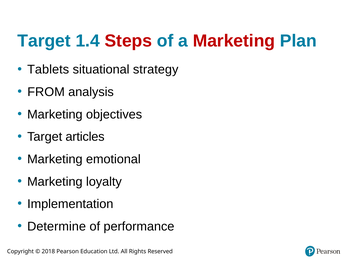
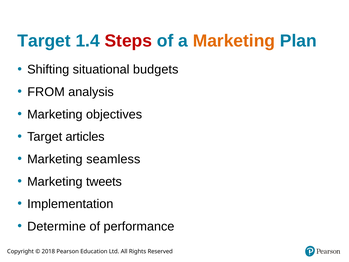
Marketing at (234, 41) colour: red -> orange
Tablets: Tablets -> Shifting
strategy: strategy -> budgets
emotional: emotional -> seamless
loyalty: loyalty -> tweets
